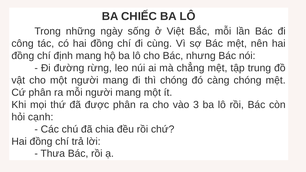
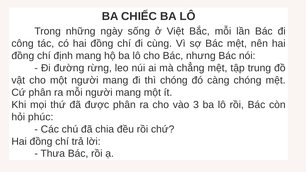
cạnh: cạnh -> phúc
